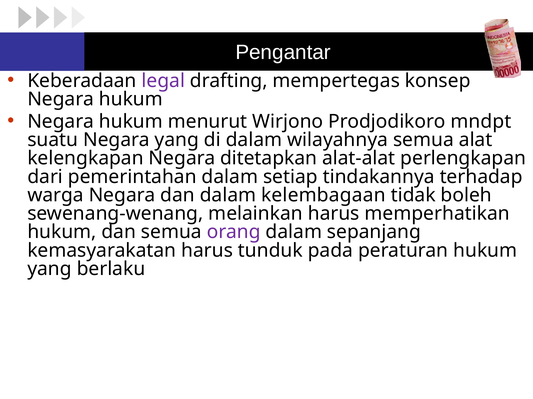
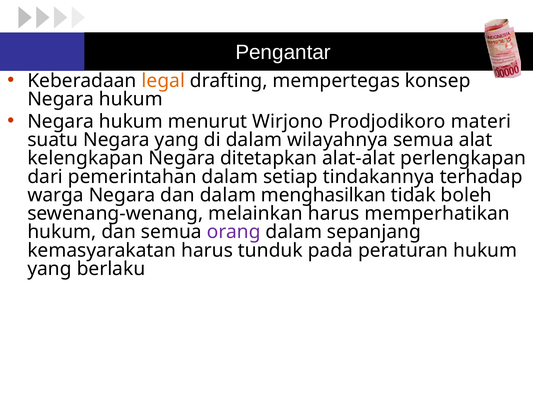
legal colour: purple -> orange
mndpt: mndpt -> materi
kelembagaan: kelembagaan -> menghasilkan
